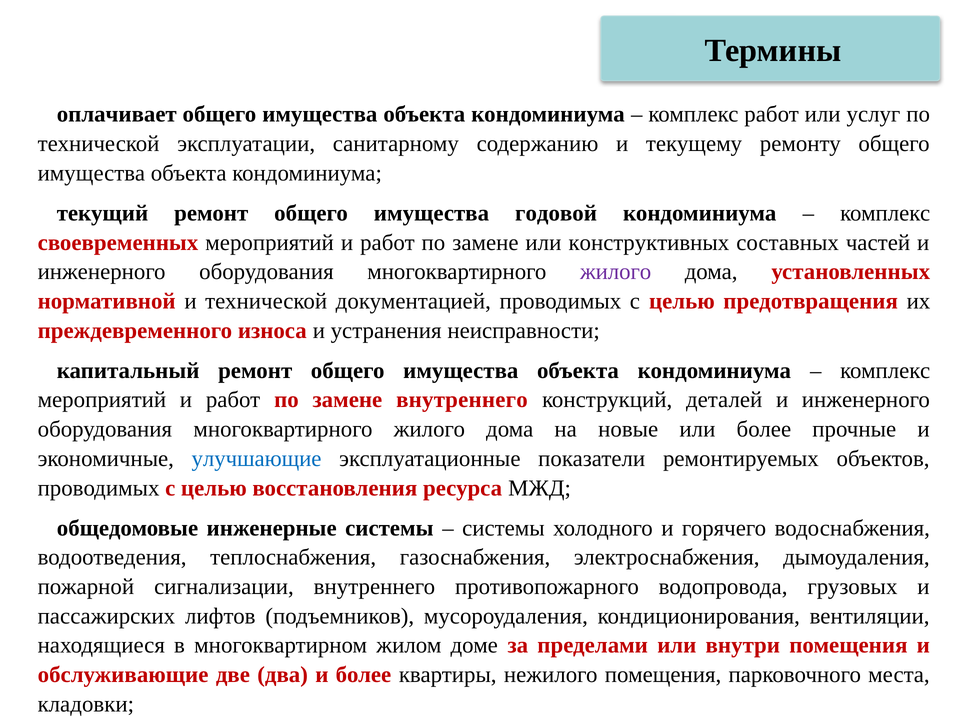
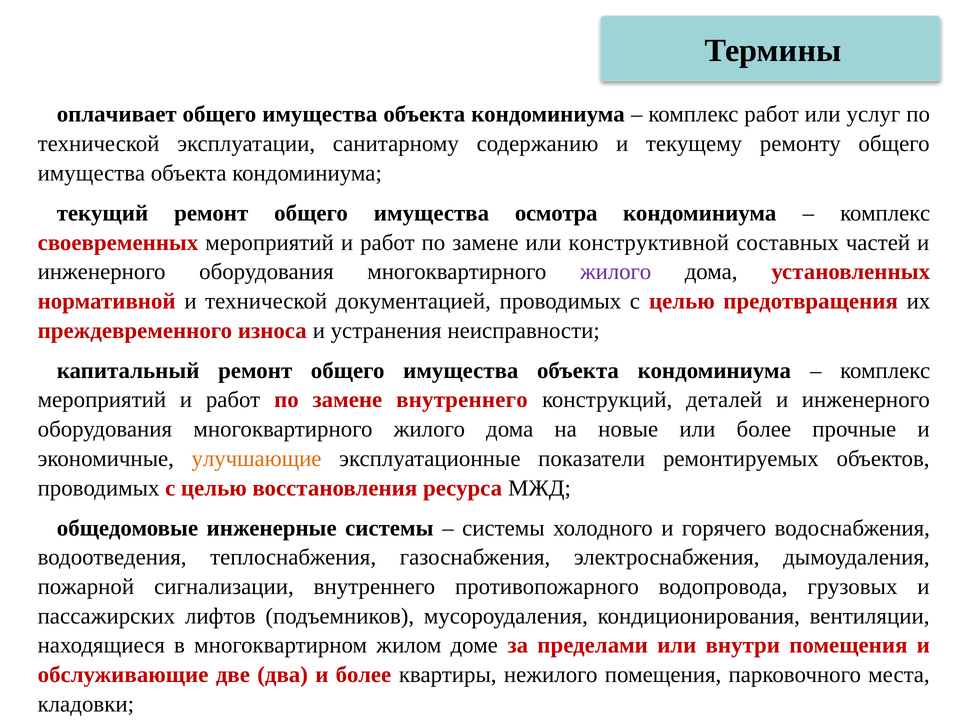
годовой: годовой -> осмотра
конструктивных: конструктивных -> конструктивной
улучшающие colour: blue -> orange
